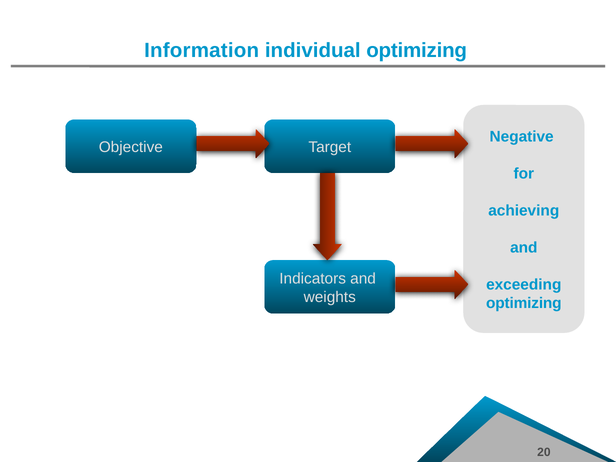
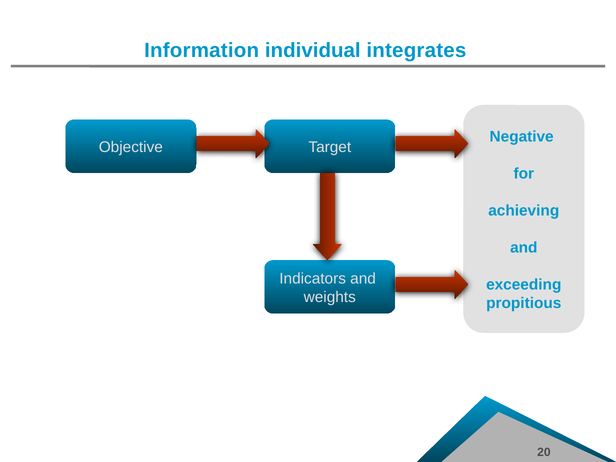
individual optimizing: optimizing -> integrates
optimizing at (524, 303): optimizing -> propitious
